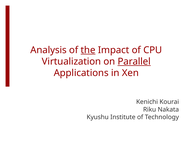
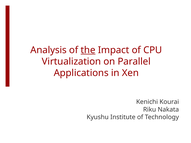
Parallel underline: present -> none
